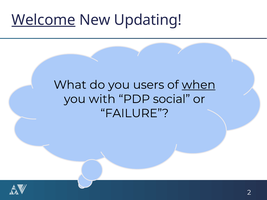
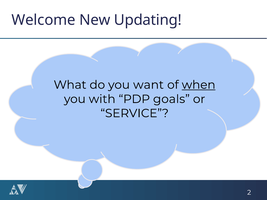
Welcome underline: present -> none
users: users -> want
social: social -> goals
FAILURE: FAILURE -> SERVICE
